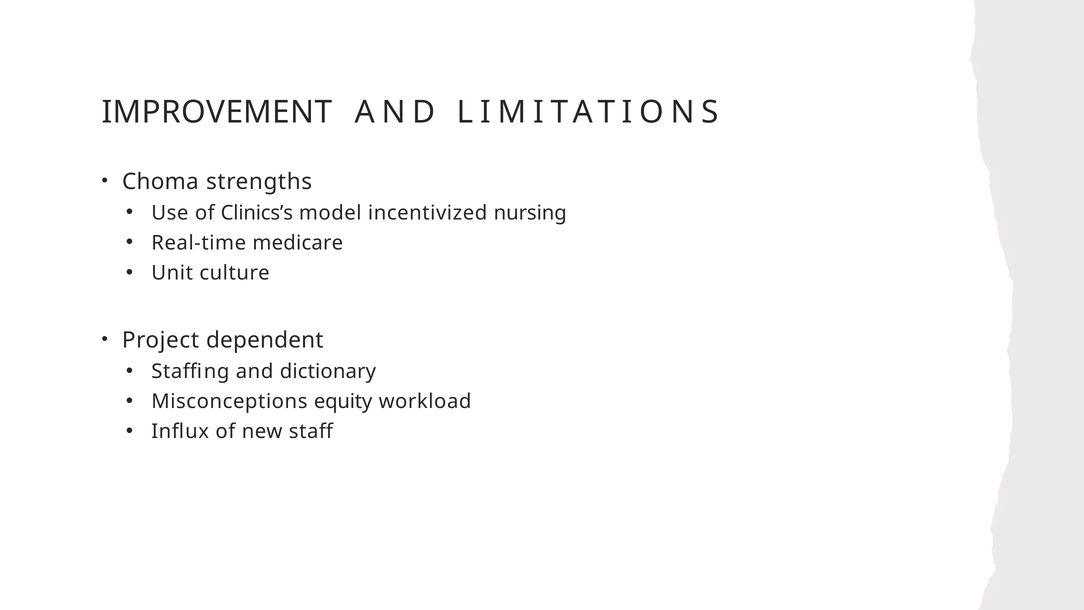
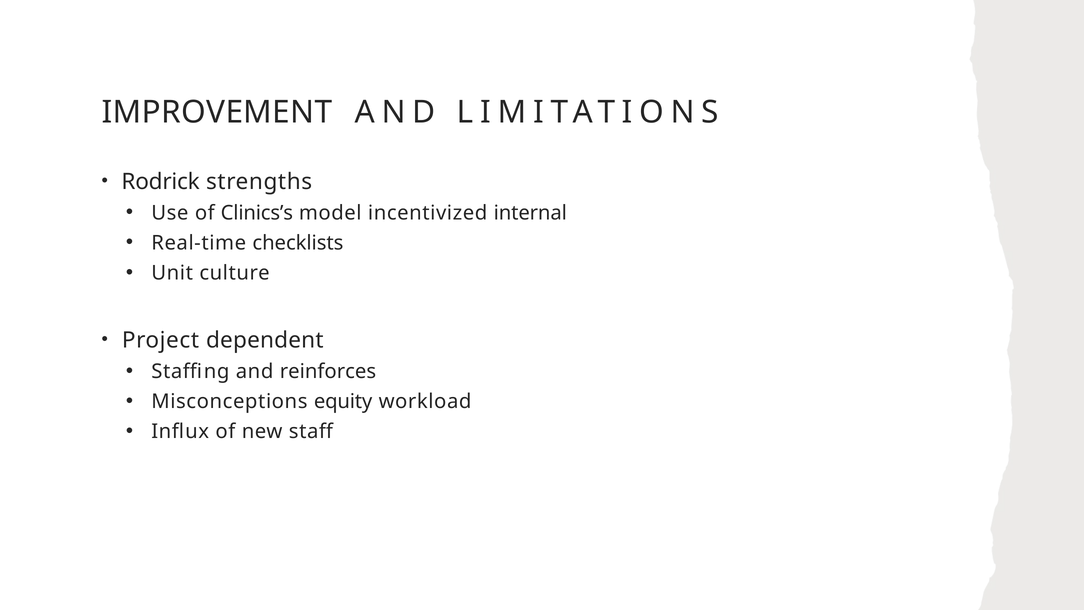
Choma: Choma -> Rodrick
nursing: nursing -> internal
medicare: medicare -> checklists
dictionary: dictionary -> reinforces
